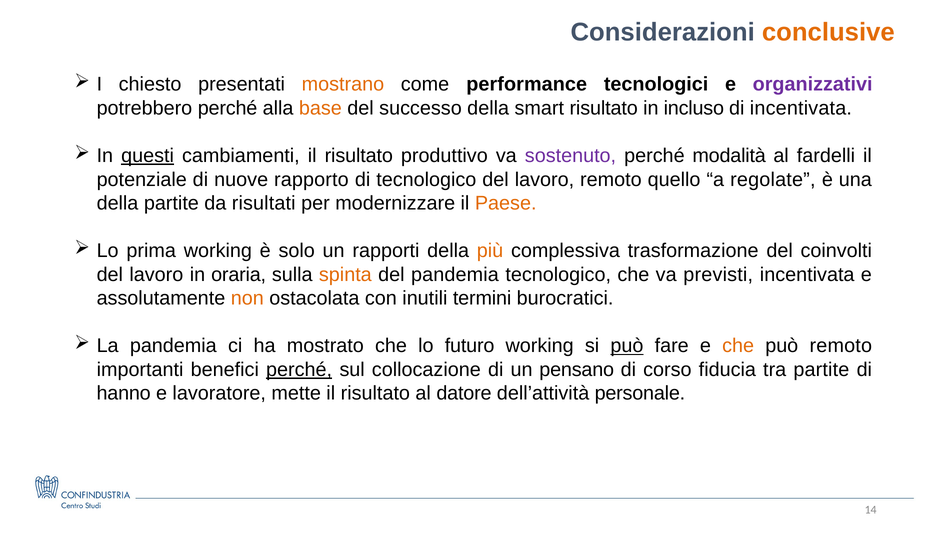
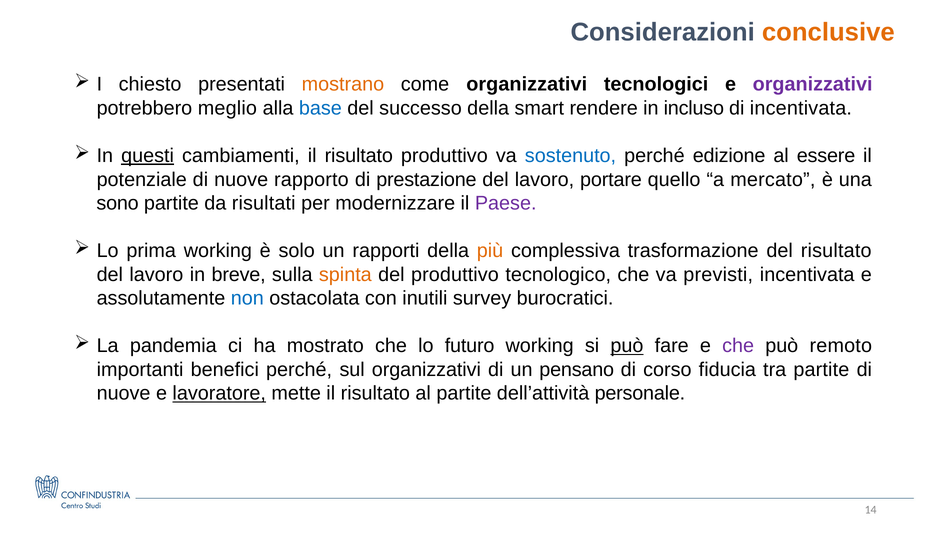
come performance: performance -> organizzativi
potrebbero perché: perché -> meglio
base colour: orange -> blue
smart risultato: risultato -> rendere
sostenuto colour: purple -> blue
modalità: modalità -> edizione
fardelli: fardelli -> essere
di tecnologico: tecnologico -> prestazione
lavoro remoto: remoto -> portare
regolate: regolate -> mercato
della at (117, 203): della -> sono
Paese colour: orange -> purple
del coinvolti: coinvolti -> risultato
oraria: oraria -> breve
del pandemia: pandemia -> produttivo
non colour: orange -> blue
termini: termini -> survey
che at (738, 346) colour: orange -> purple
perché at (299, 370) underline: present -> none
sul collocazione: collocazione -> organizzativi
hanno at (124, 393): hanno -> nuove
lavoratore underline: none -> present
al datore: datore -> partite
